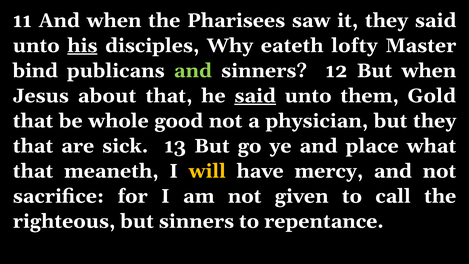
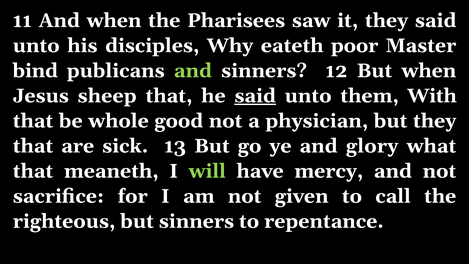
his underline: present -> none
lofty: lofty -> poor
about: about -> sheep
Gold: Gold -> With
place: place -> glory
will colour: yellow -> light green
